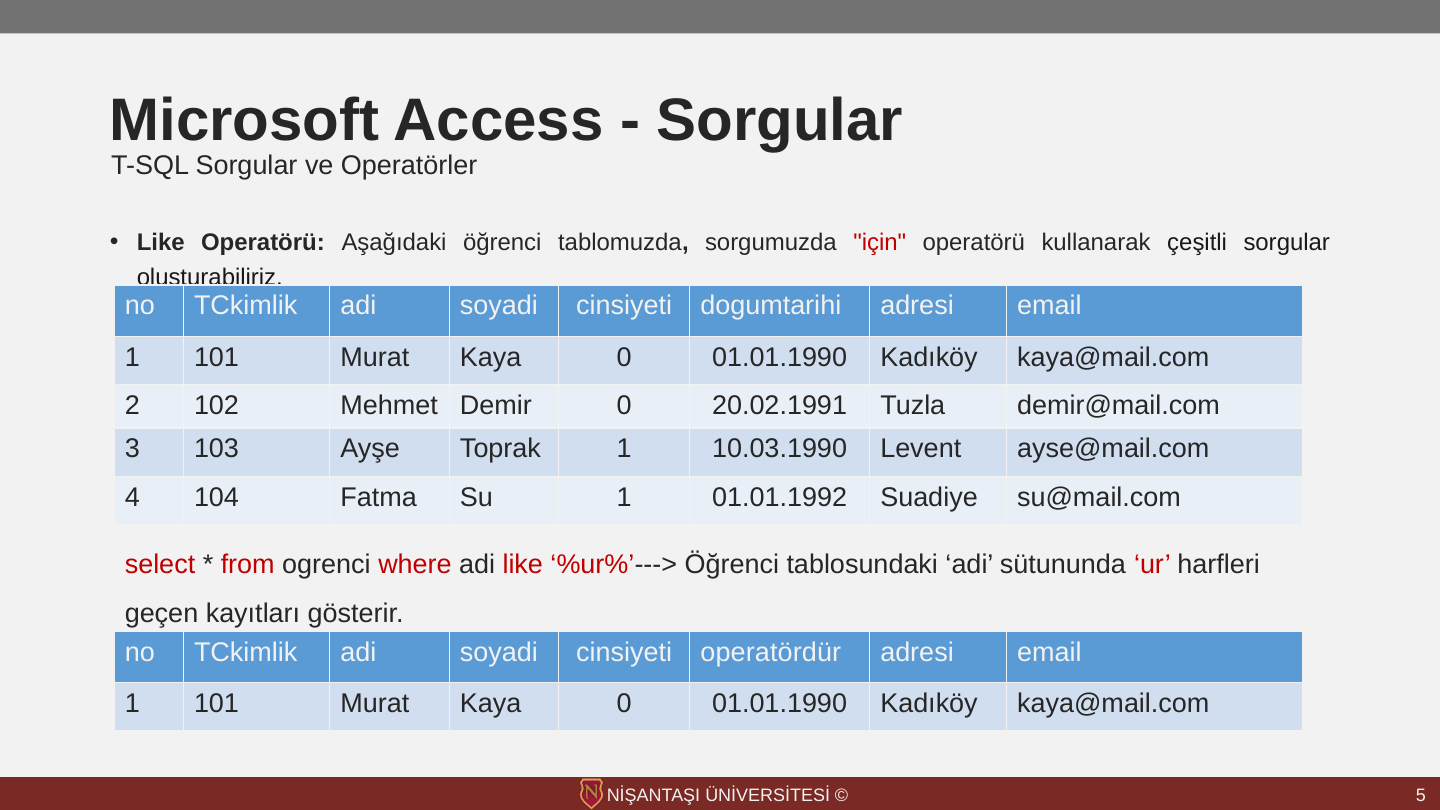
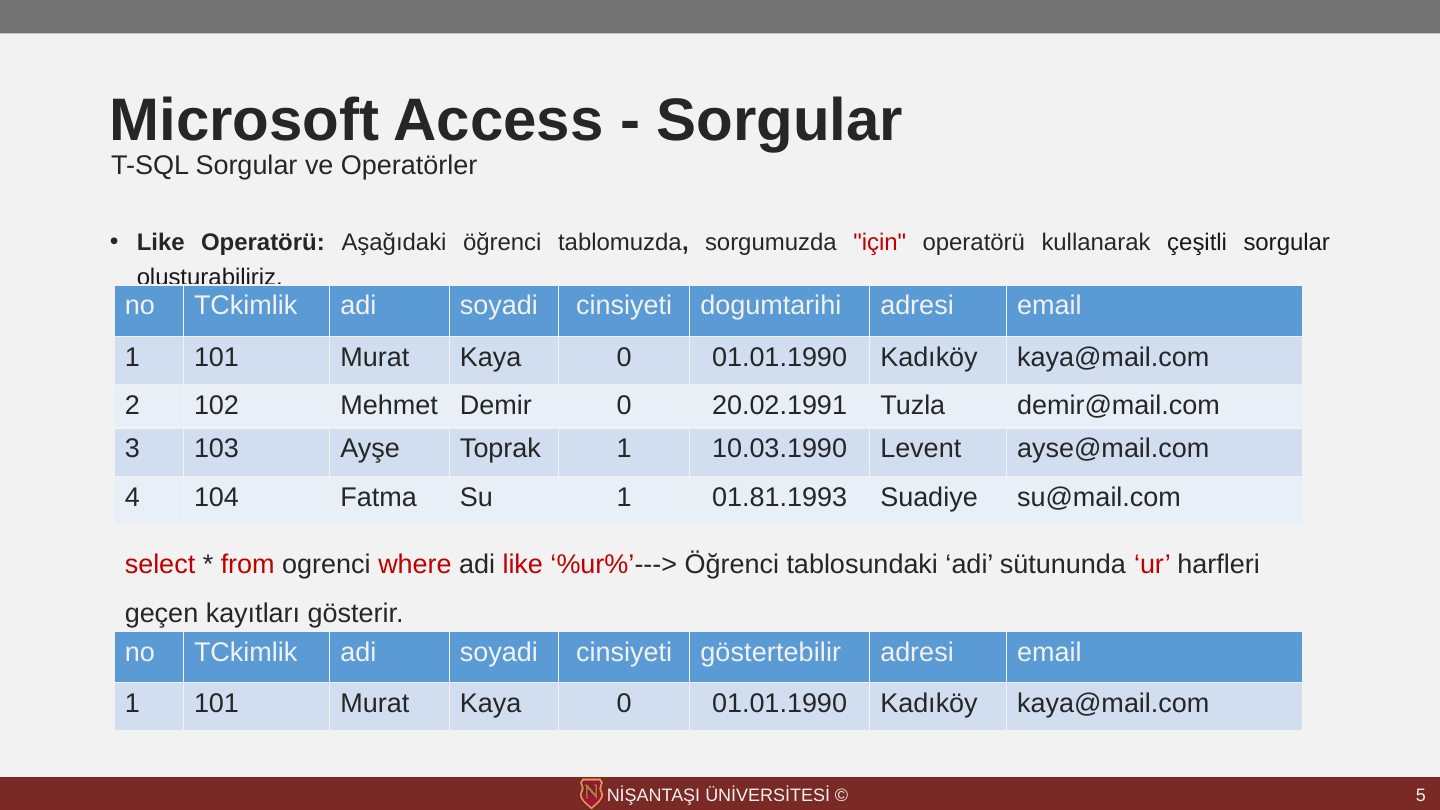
01.01.1992: 01.01.1992 -> 01.81.1993
operatördür: operatördür -> göstertebilir
